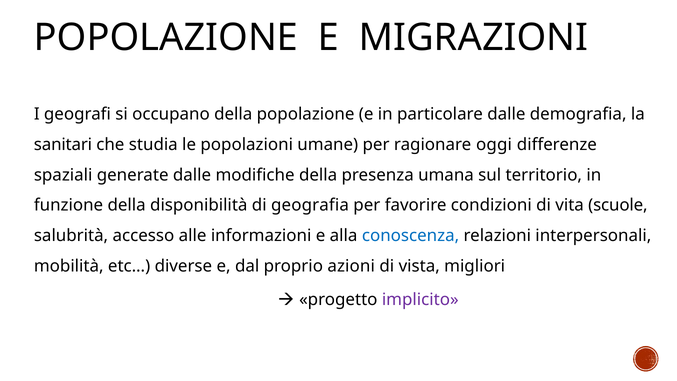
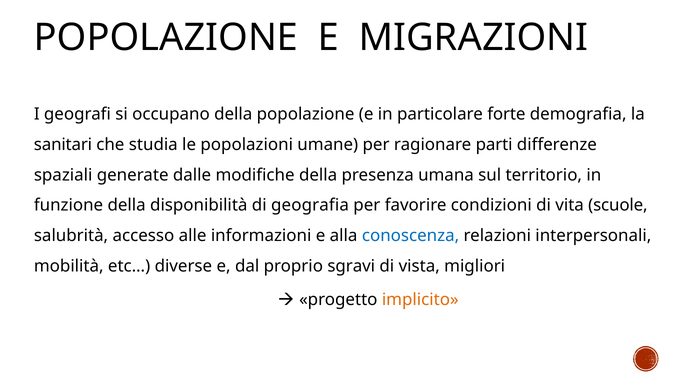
particolare dalle: dalle -> forte
oggi: oggi -> parti
azioni: azioni -> sgravi
implicito colour: purple -> orange
